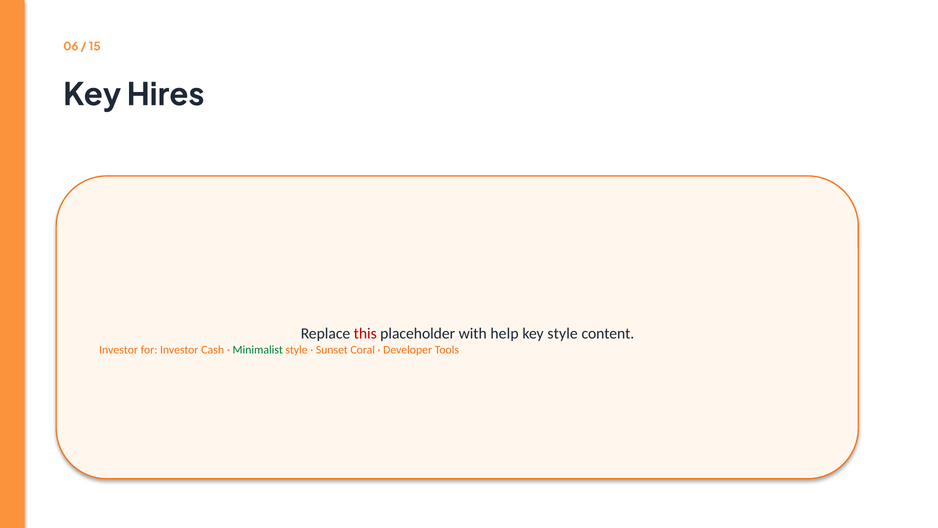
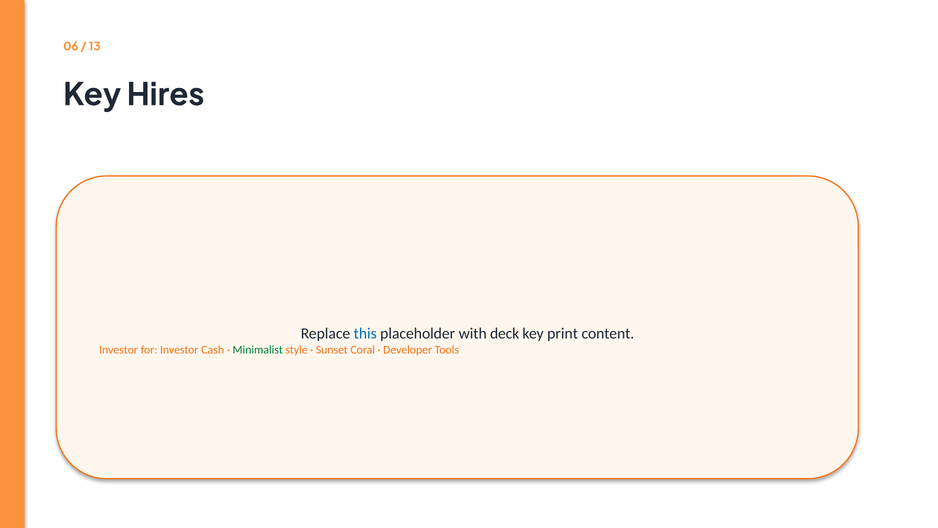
15: 15 -> 13
this colour: red -> blue
help: help -> deck
key style: style -> print
